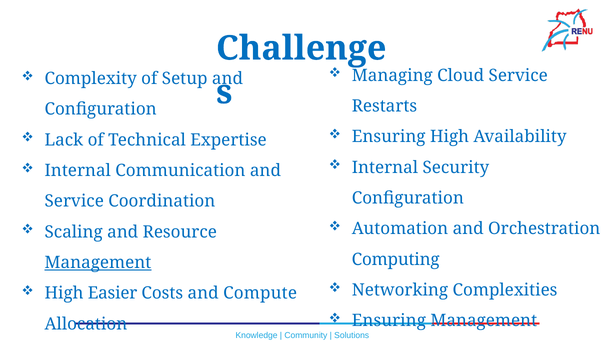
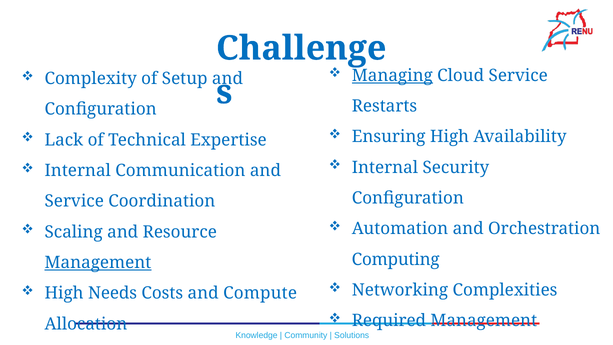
Managing underline: none -> present
Easier: Easier -> Needs
Ensuring at (389, 321): Ensuring -> Required
